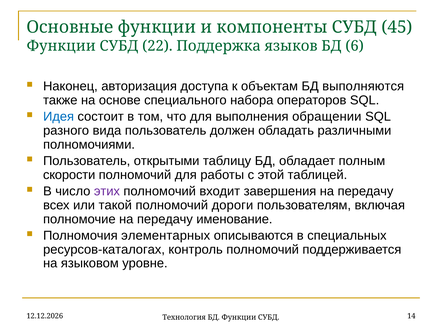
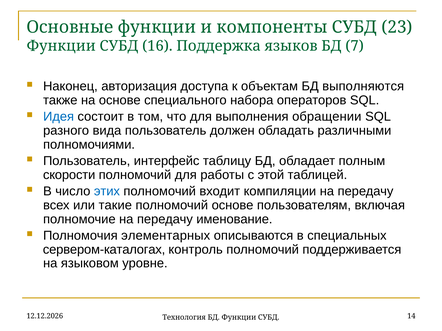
45: 45 -> 23
22: 22 -> 16
6: 6 -> 7
открытыми: открытыми -> интерфейс
этих colour: purple -> blue
завершения: завершения -> компиляции
такой: такой -> такие
полномочий дороги: дороги -> основе
ресурсов-каталогах: ресурсов-каталогах -> сервером-каталогах
